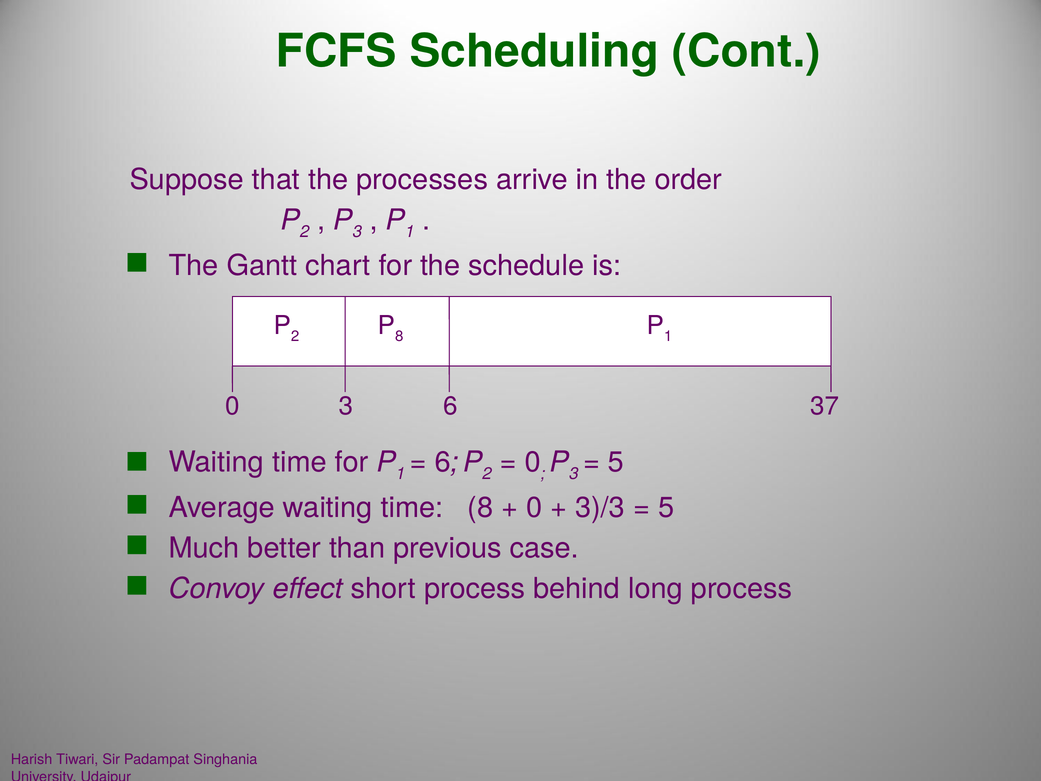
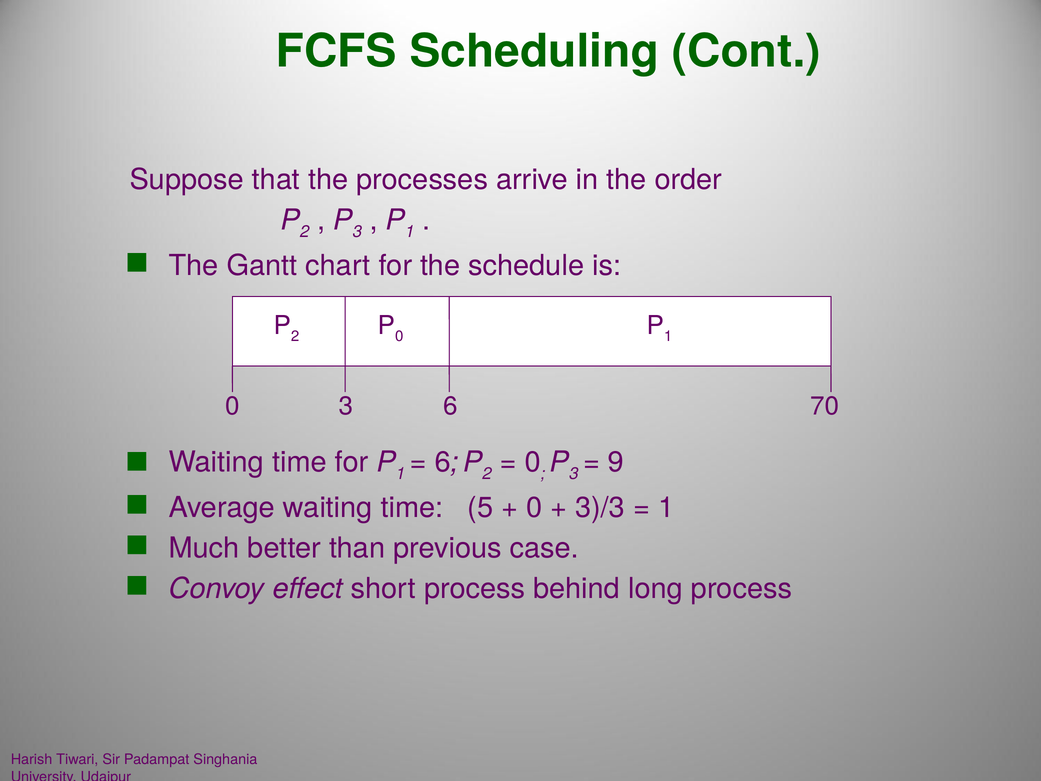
8 at (399, 336): 8 -> 0
37: 37 -> 70
5 at (616, 462): 5 -> 9
time 8: 8 -> 5
5 at (666, 507): 5 -> 1
